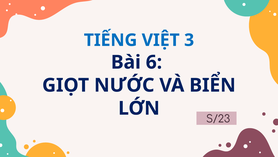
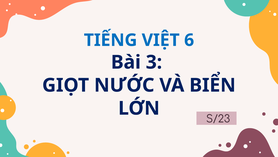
3: 3 -> 6
6: 6 -> 3
